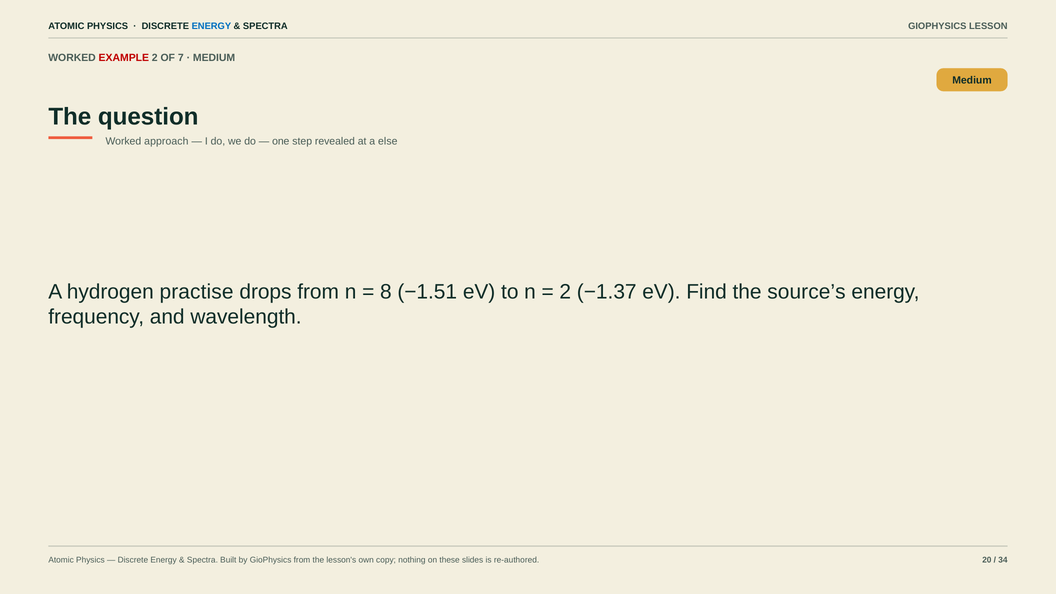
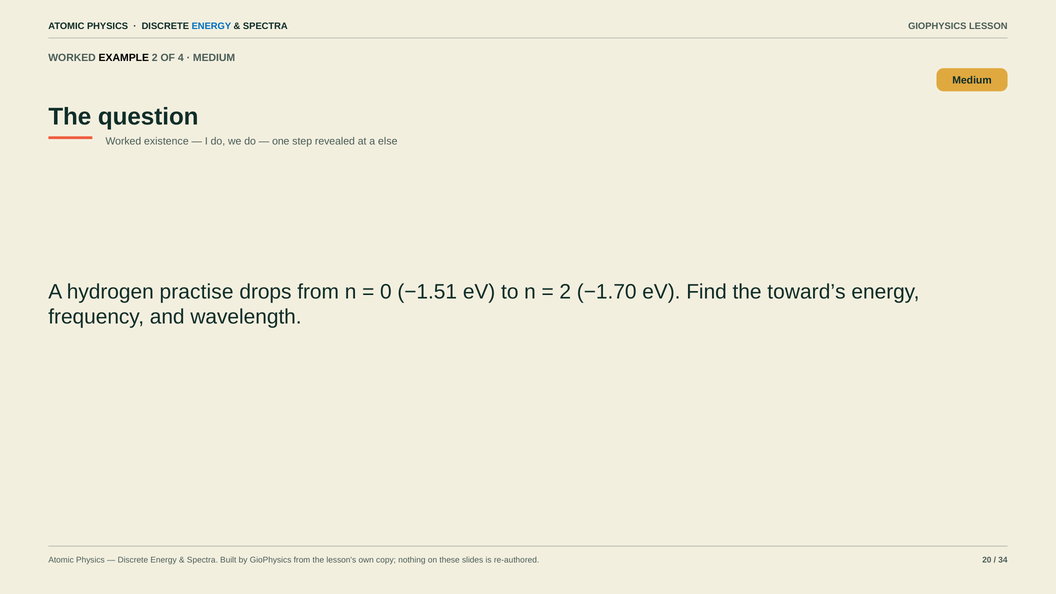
EXAMPLE colour: red -> black
7: 7 -> 4
approach: approach -> existence
8: 8 -> 0
−1.37: −1.37 -> −1.70
source’s: source’s -> toward’s
